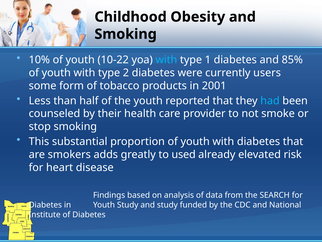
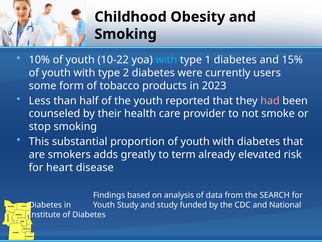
85%: 85% -> 15%
2001: 2001 -> 2023
had colour: light blue -> pink
used: used -> term
